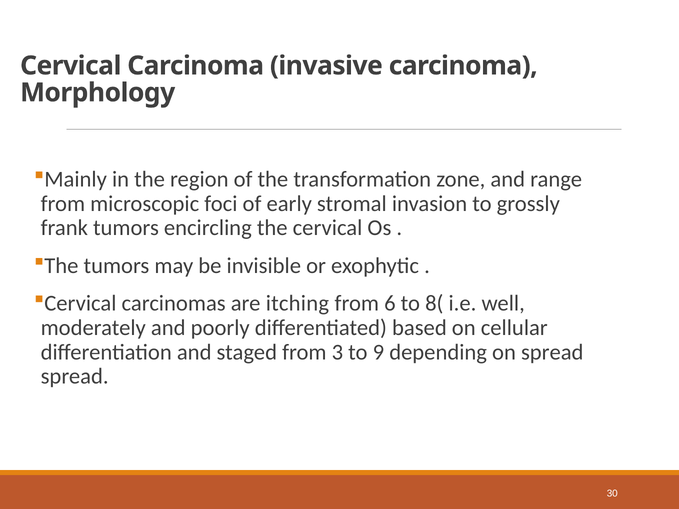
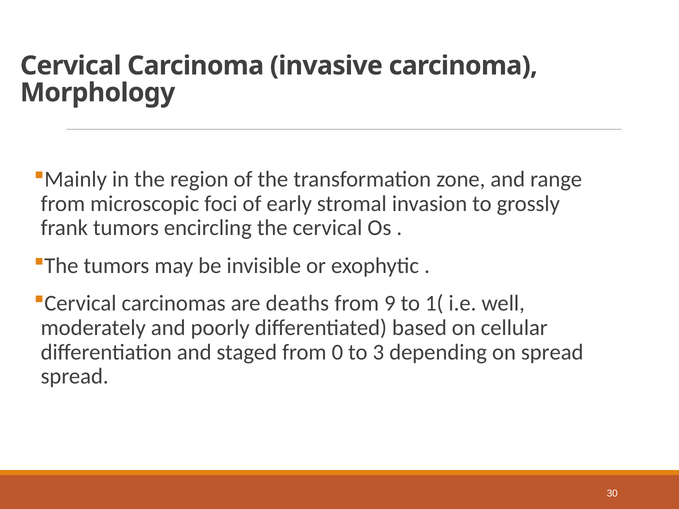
itching: itching -> deaths
6: 6 -> 9
8(: 8( -> 1(
3: 3 -> 0
9: 9 -> 3
